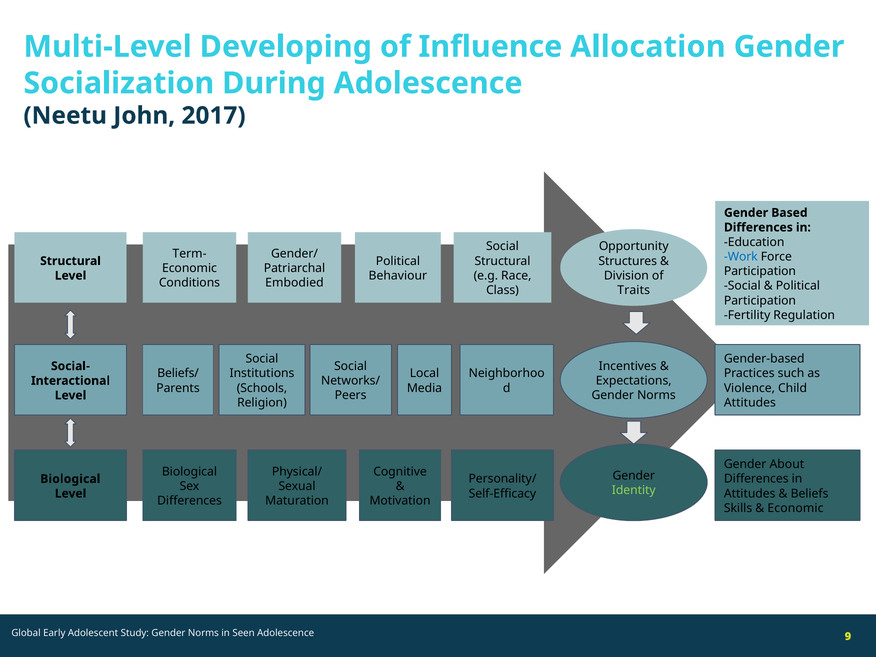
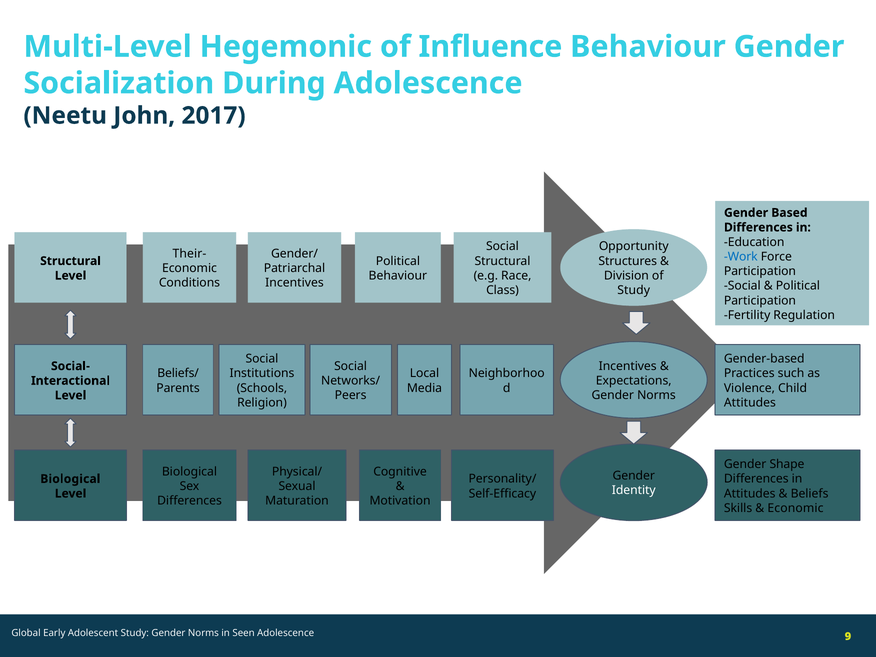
Developing: Developing -> Hegemonic
Influence Allocation: Allocation -> Behaviour
Term-: Term- -> Their-
Embodied at (294, 283): Embodied -> Incentives
Traits at (634, 290): Traits -> Study
About: About -> Shape
Identity colour: light green -> white
